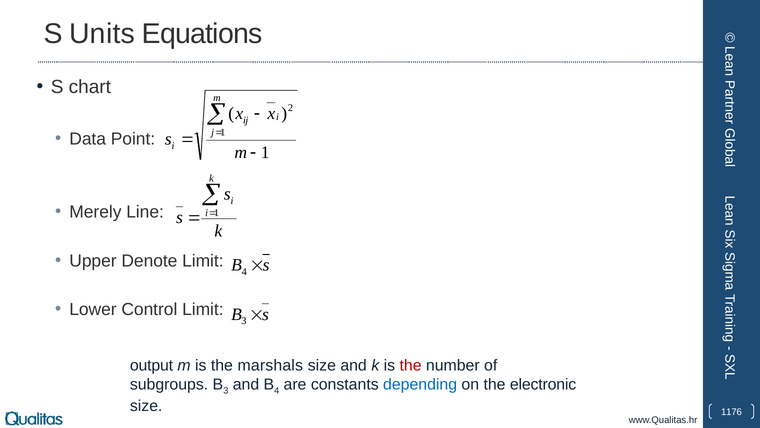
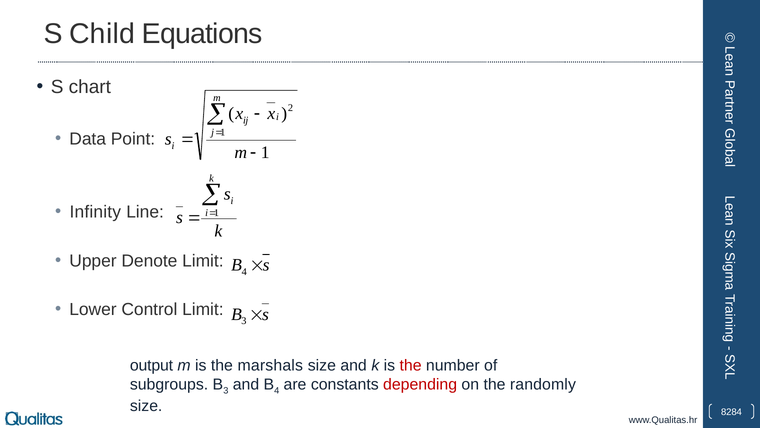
Units: Units -> Child
Merely: Merely -> Infinity
depending colour: blue -> red
electronic: electronic -> randomly
1176: 1176 -> 8284
